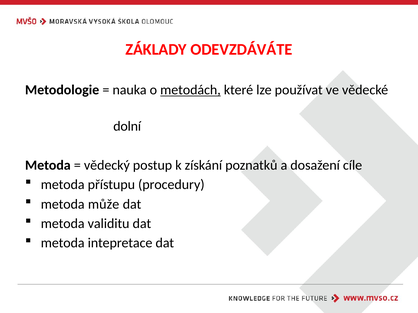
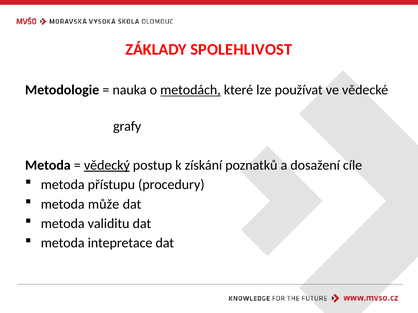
ODEVZDÁVÁTE: ODEVZDÁVÁTE -> SPOLEHLIVOST
dolní: dolní -> grafy
vědecký underline: none -> present
